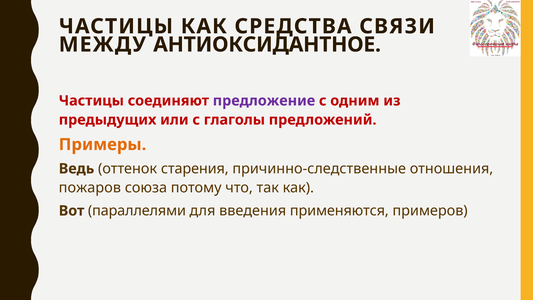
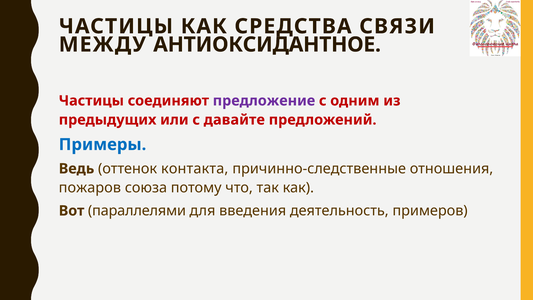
глаголы: глаголы -> давайте
Примеры colour: orange -> blue
старения: старения -> контакта
применяются: применяются -> деятельность
